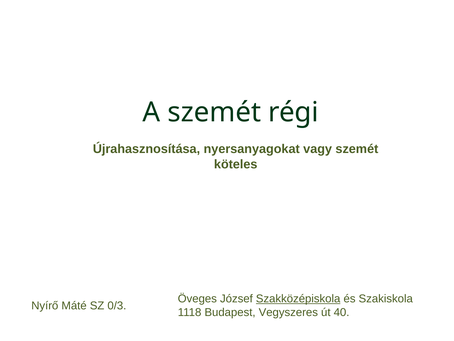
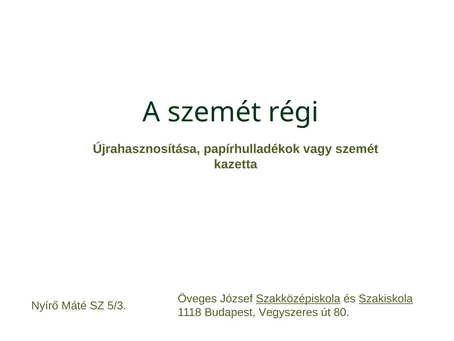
nyersanyagokat: nyersanyagokat -> papírhulladékok
köteles: köteles -> kazetta
Szakiskola underline: none -> present
0/3: 0/3 -> 5/3
40: 40 -> 80
